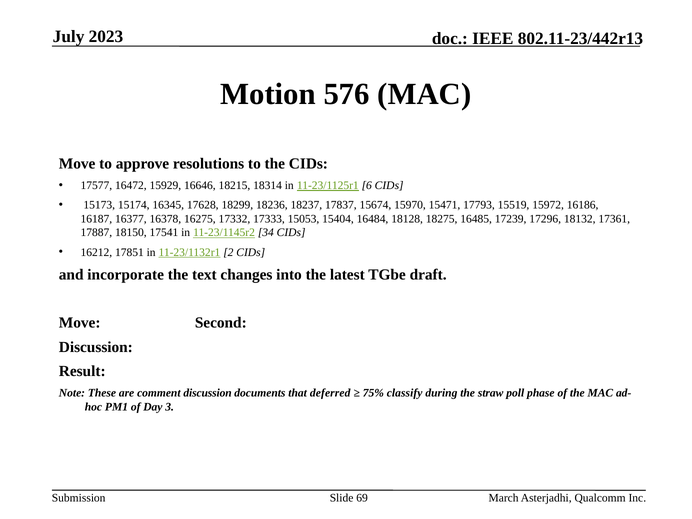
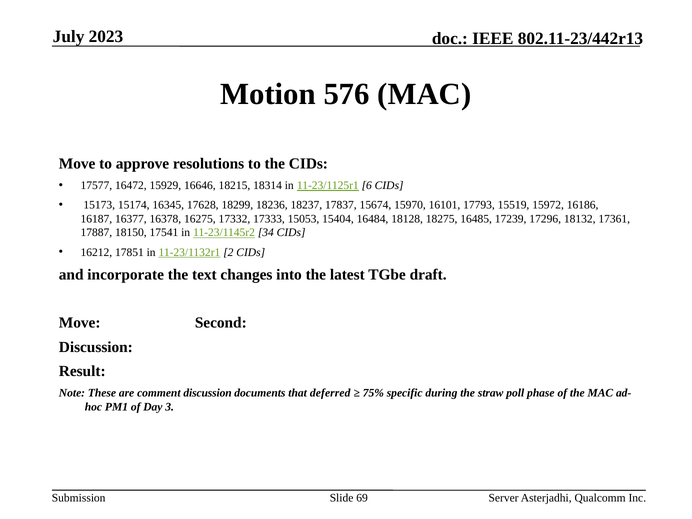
15471: 15471 -> 16101
classify: classify -> specific
March: March -> Server
